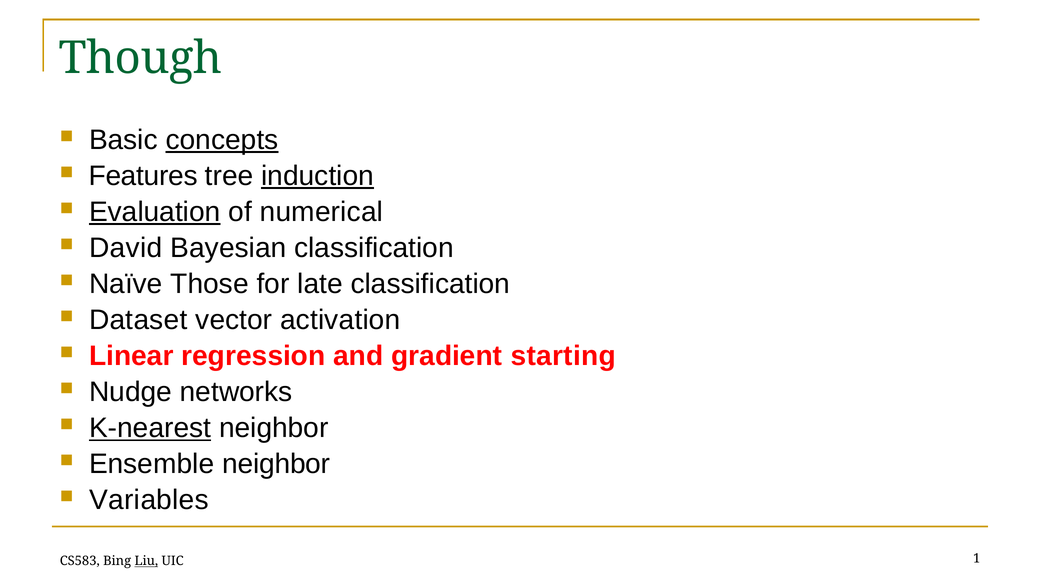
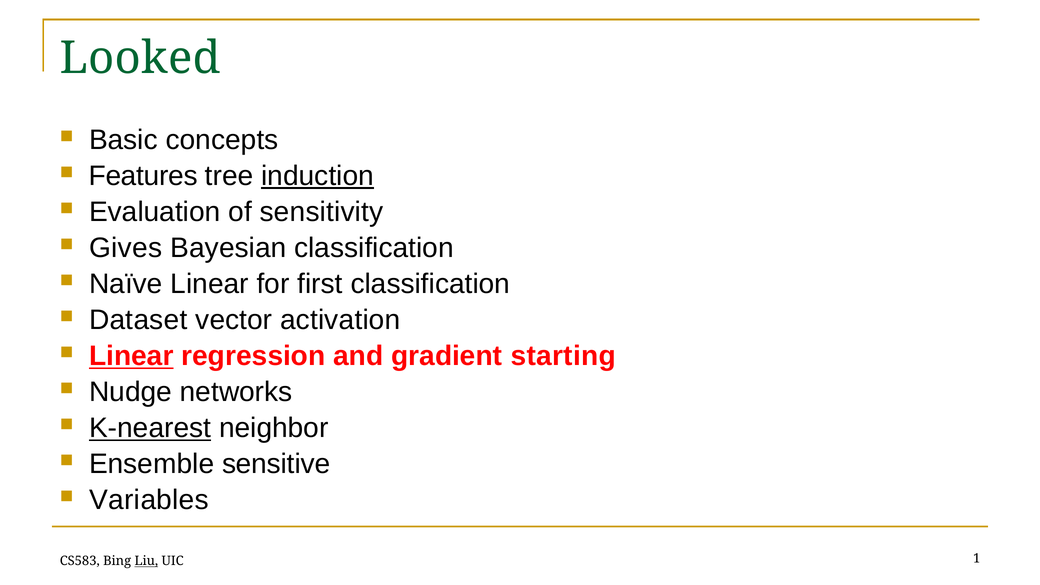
Though: Though -> Looked
concepts underline: present -> none
Evaluation underline: present -> none
numerical: numerical -> sensitivity
David: David -> Gives
Naïve Those: Those -> Linear
late: late -> first
Linear at (131, 356) underline: none -> present
Ensemble neighbor: neighbor -> sensitive
